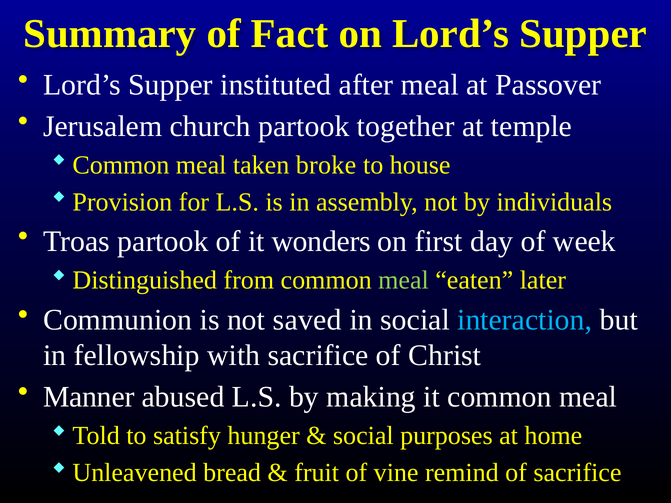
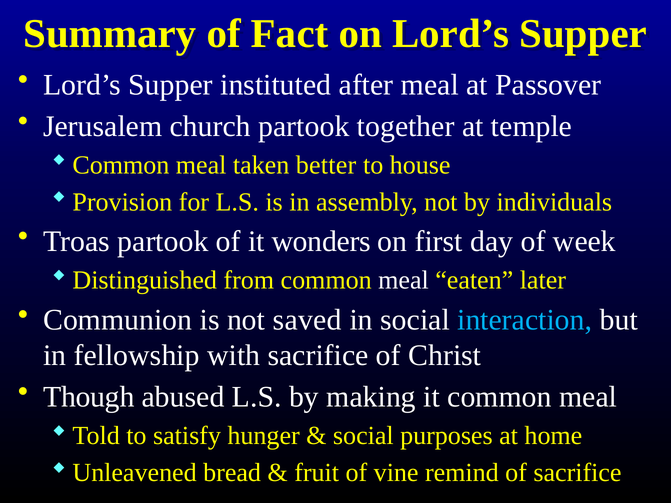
broke: broke -> better
meal at (404, 280) colour: light green -> white
Manner: Manner -> Though
